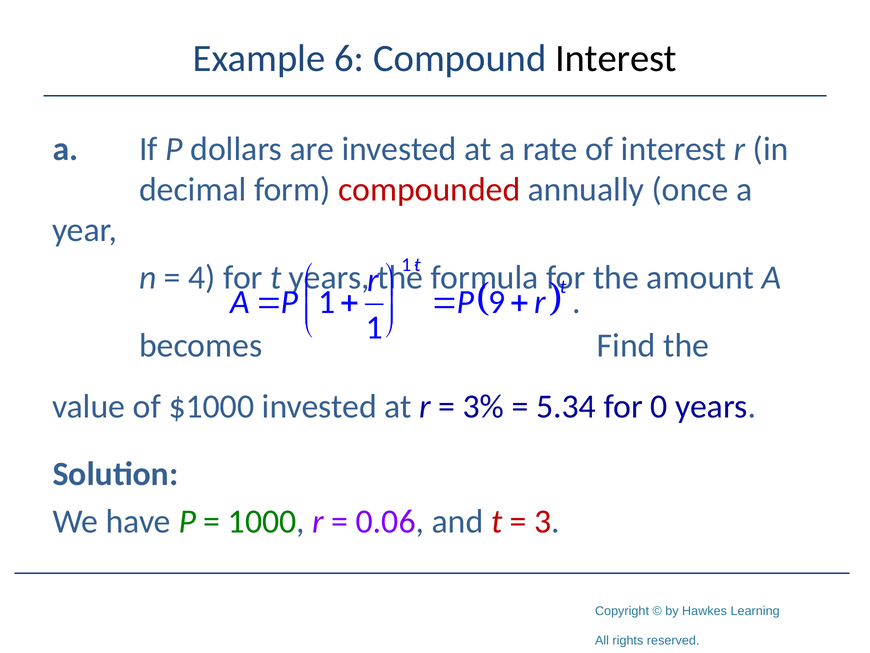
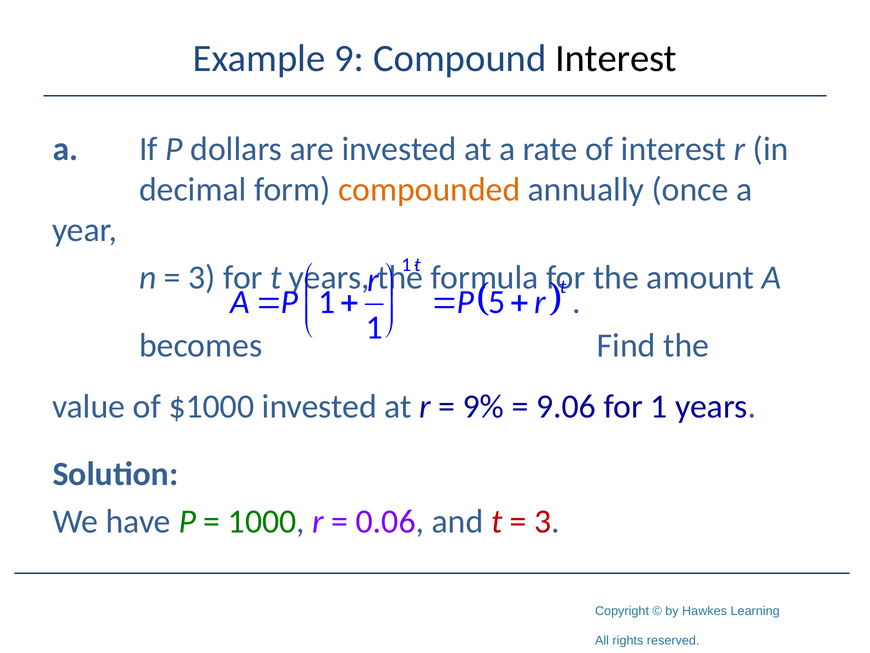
6: 6 -> 9
compounded colour: red -> orange
4 at (202, 277): 4 -> 3
9: 9 -> 5
3%: 3% -> 9%
5.34: 5.34 -> 9.06
for 0: 0 -> 1
